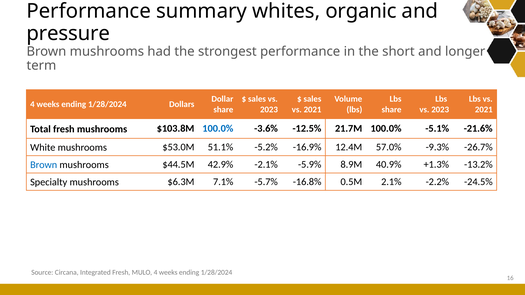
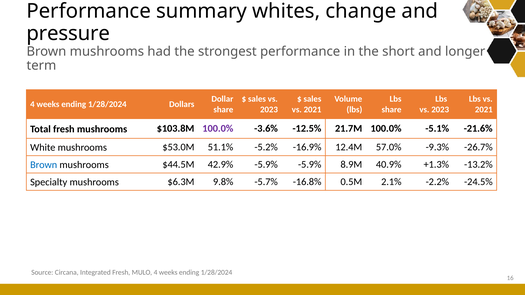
organic: organic -> change
100.0% at (218, 129) colour: blue -> purple
42.9% -2.1%: -2.1% -> -5.9%
7.1%: 7.1% -> 9.8%
